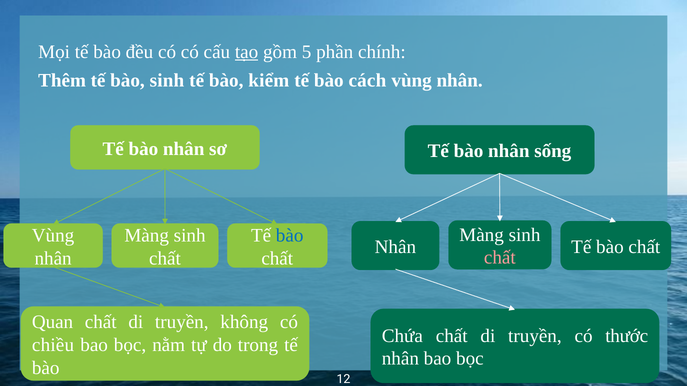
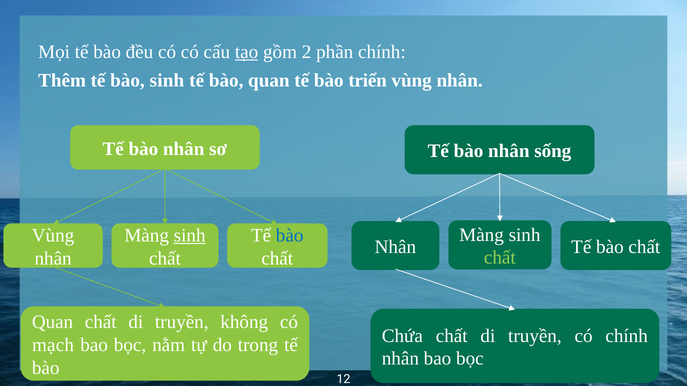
5: 5 -> 2
bào kiểm: kiểm -> quan
cách: cách -> triển
sinh at (190, 236) underline: none -> present
chất at (500, 258) colour: pink -> light green
có thước: thước -> chính
chiều: chiều -> mạch
